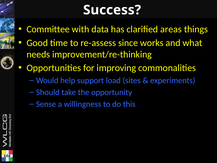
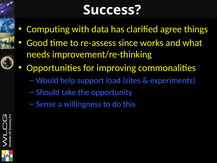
Committee: Committee -> Computing
areas: areas -> agree
